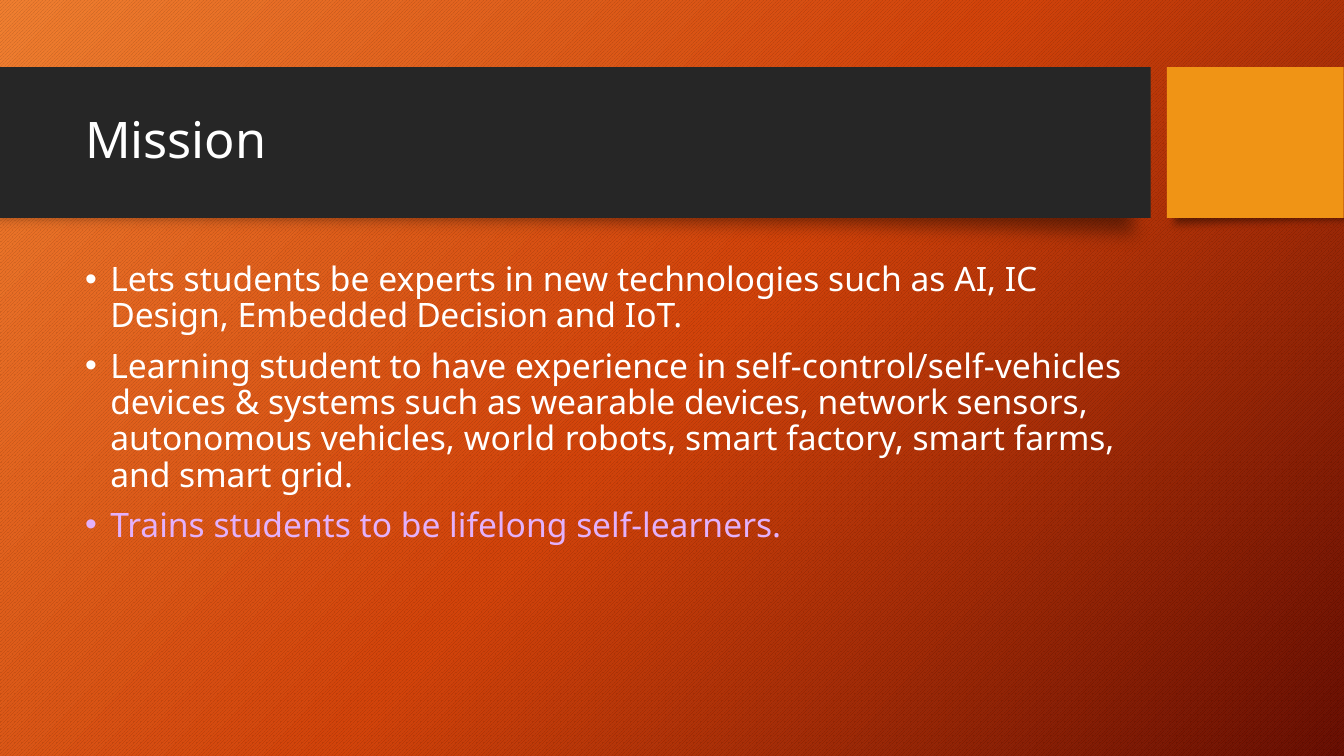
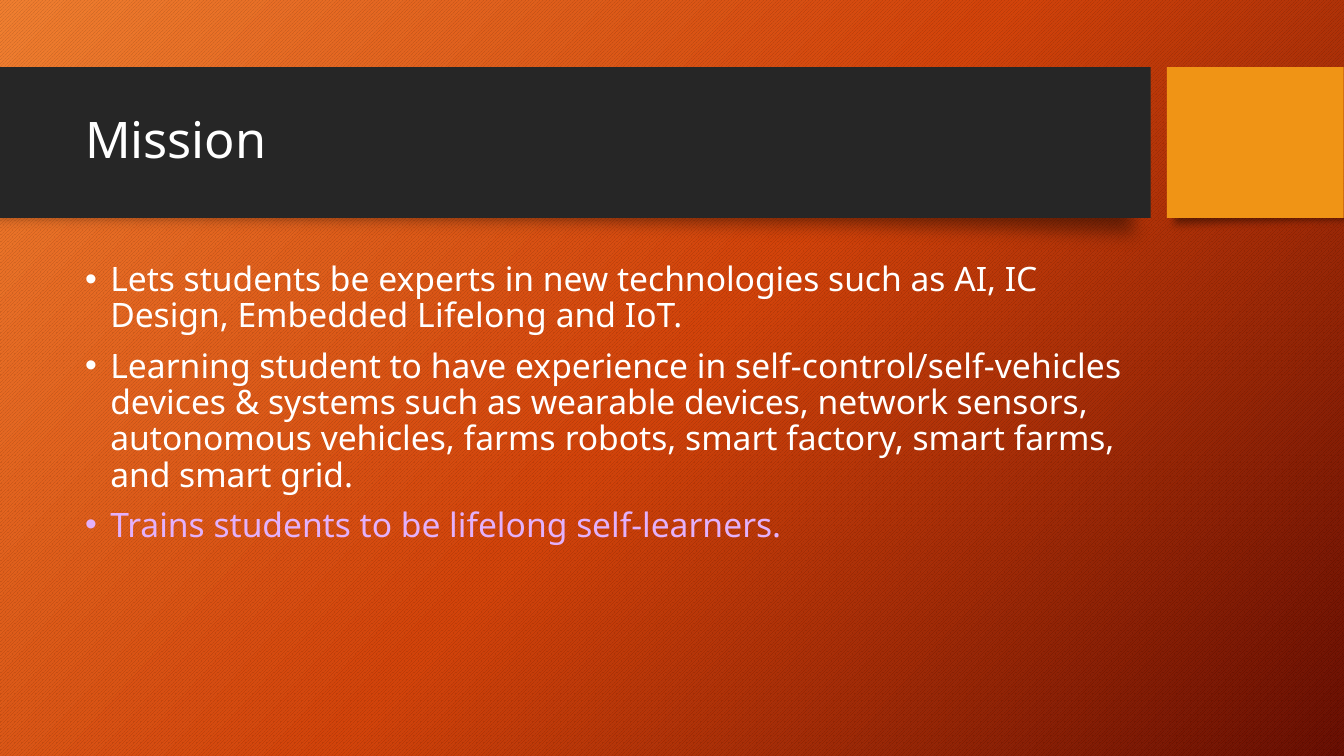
Embedded Decision: Decision -> Lifelong
vehicles world: world -> farms
